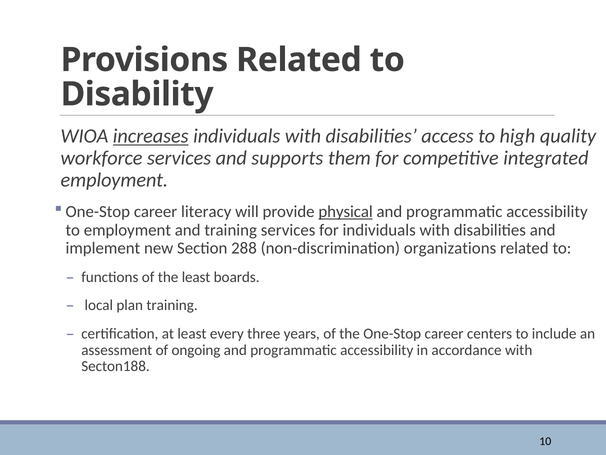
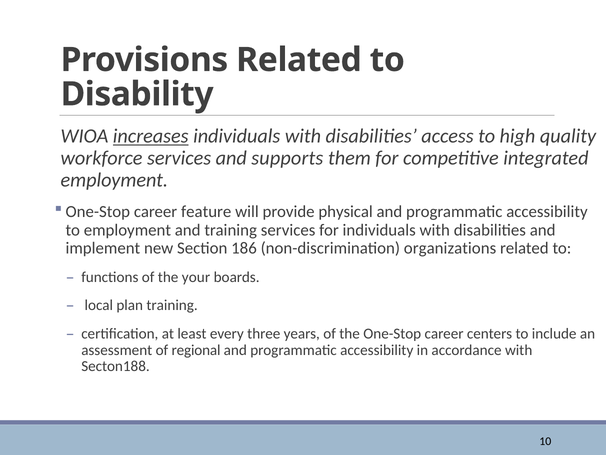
literacy: literacy -> feature
physical underline: present -> none
288: 288 -> 186
the least: least -> your
ongoing: ongoing -> regional
